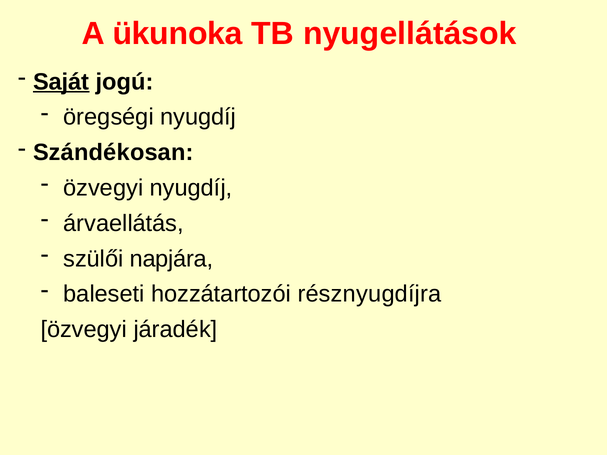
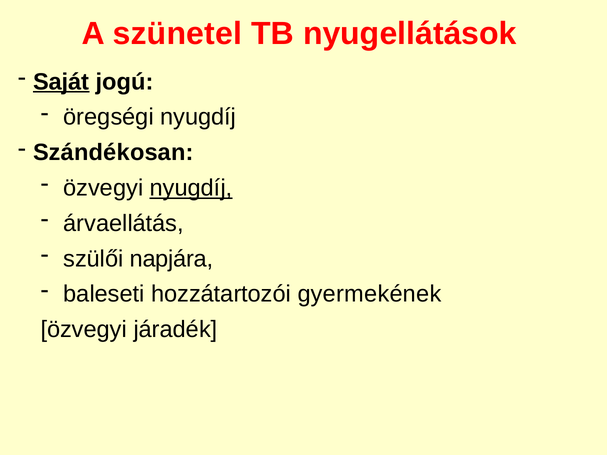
ükunoka: ükunoka -> szünetel
nyugdíj at (191, 188) underline: none -> present
résznyugdíjra: résznyugdíjra -> gyermekének
